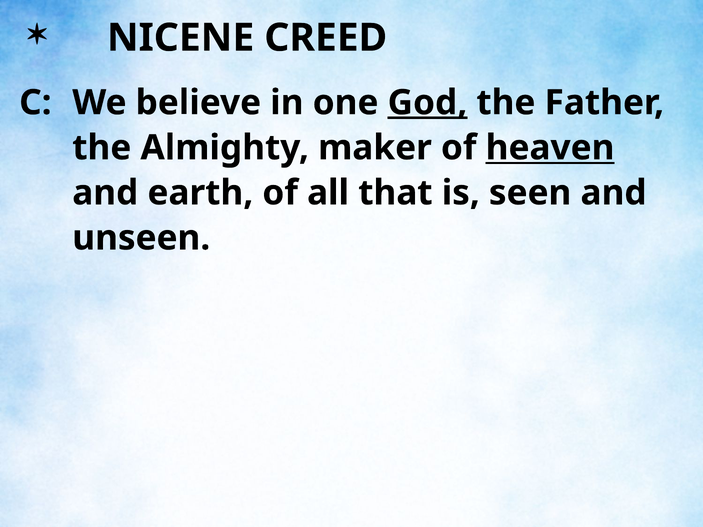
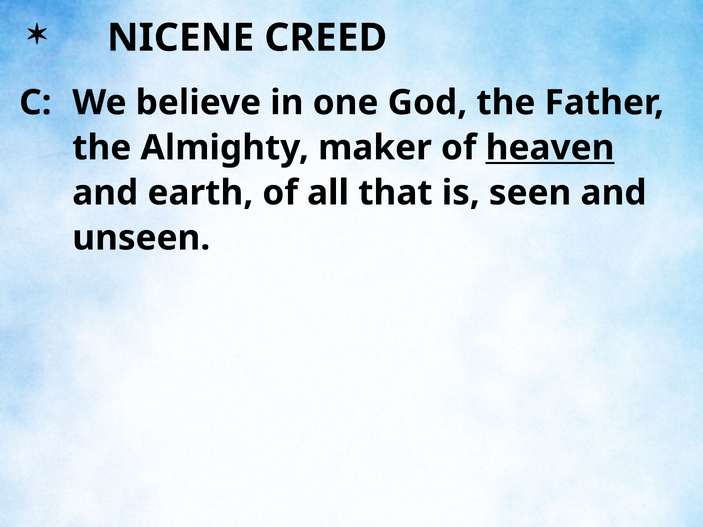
God underline: present -> none
